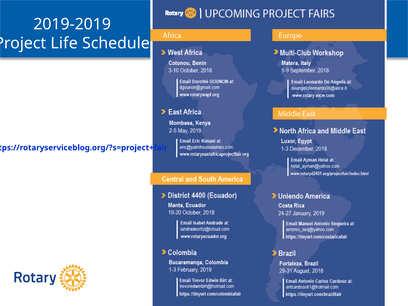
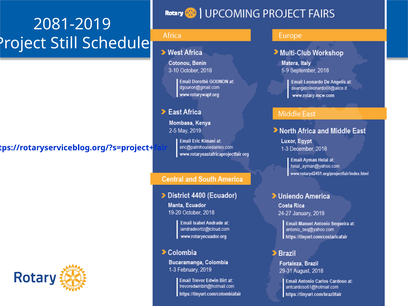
2019-2019: 2019-2019 -> 2081-2019
Life: Life -> Still
